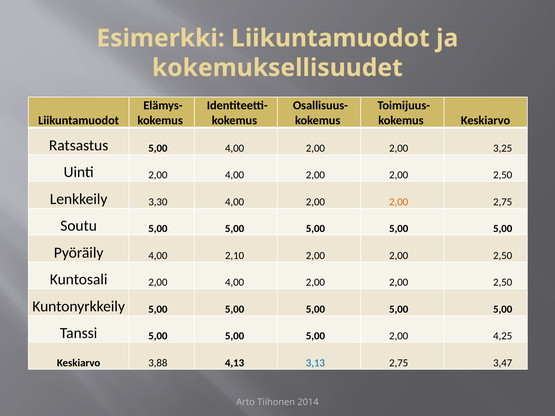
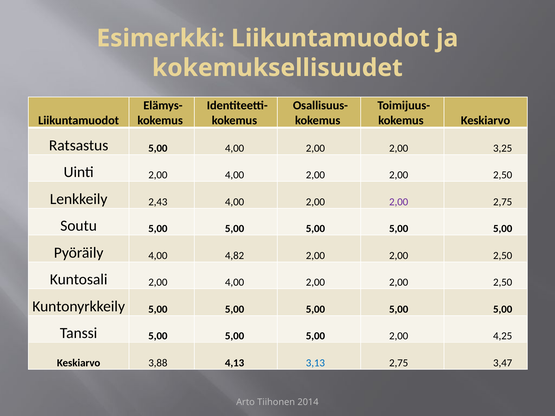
3,30: 3,30 -> 2,43
2,00 at (399, 202) colour: orange -> purple
2,10: 2,10 -> 4,82
